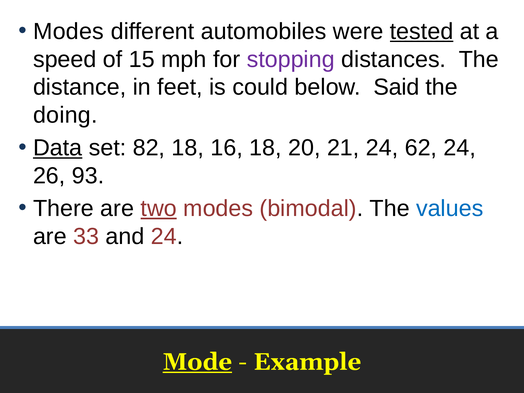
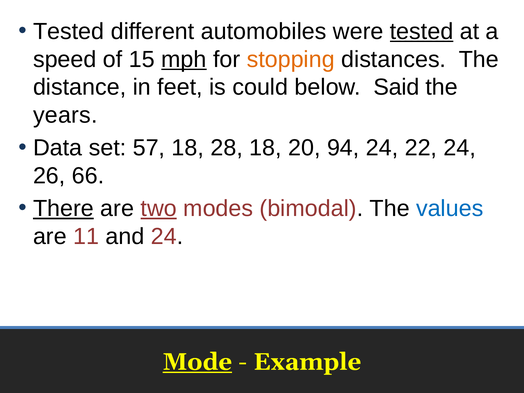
Modes at (69, 31): Modes -> Tested
mph underline: none -> present
stopping colour: purple -> orange
doing: doing -> years
Data underline: present -> none
82: 82 -> 57
16: 16 -> 28
21: 21 -> 94
62: 62 -> 22
93: 93 -> 66
There underline: none -> present
33: 33 -> 11
